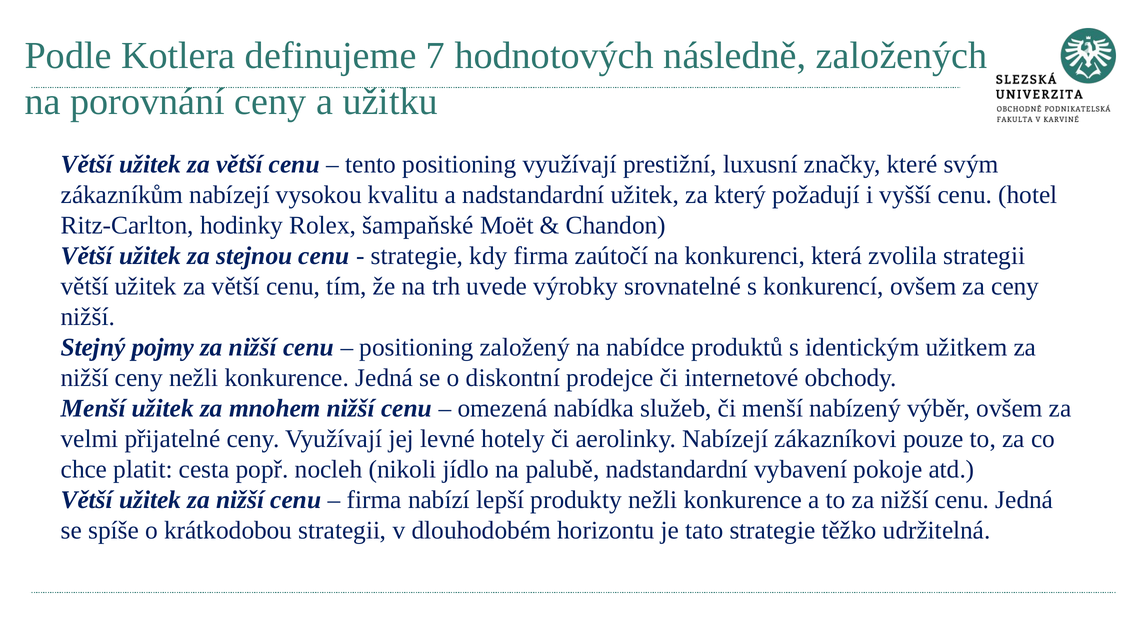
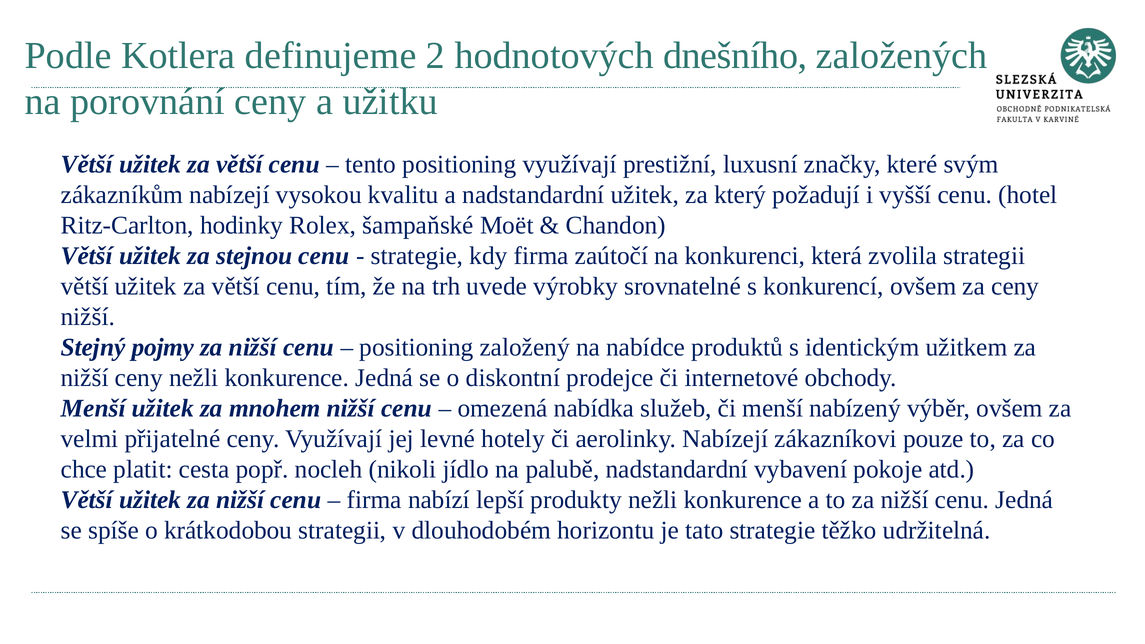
7: 7 -> 2
následně: následně -> dnešního
